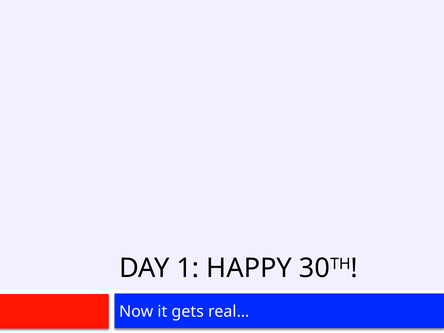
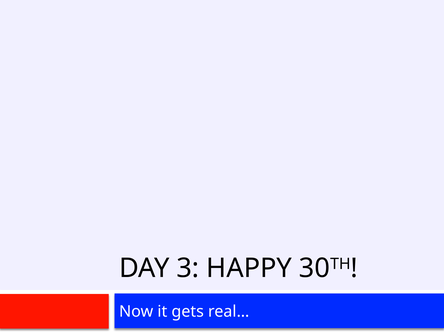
1: 1 -> 3
